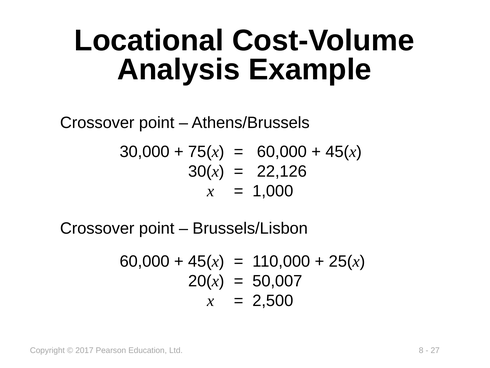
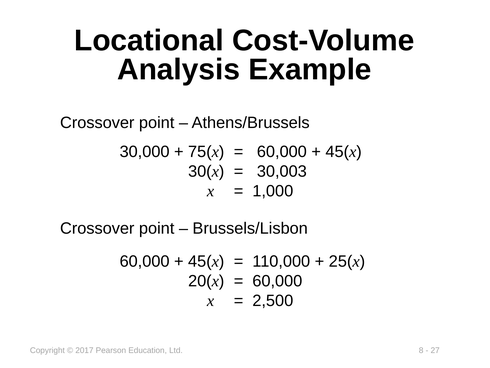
22,126: 22,126 -> 30,003
50,007 at (277, 281): 50,007 -> 60,000
